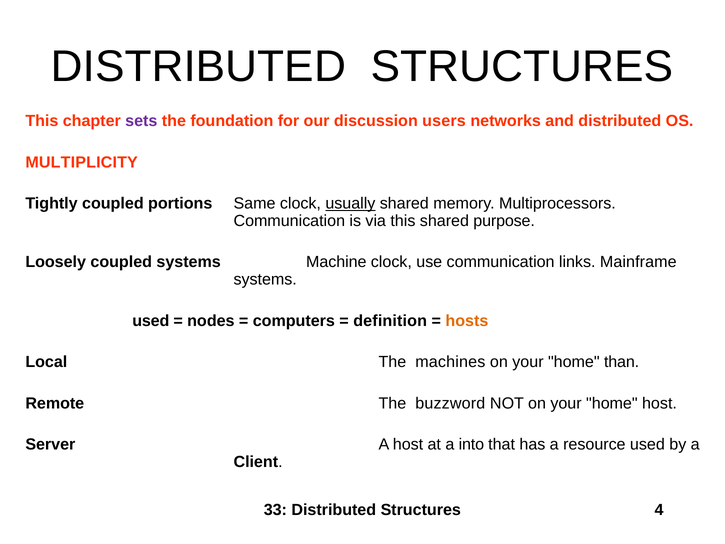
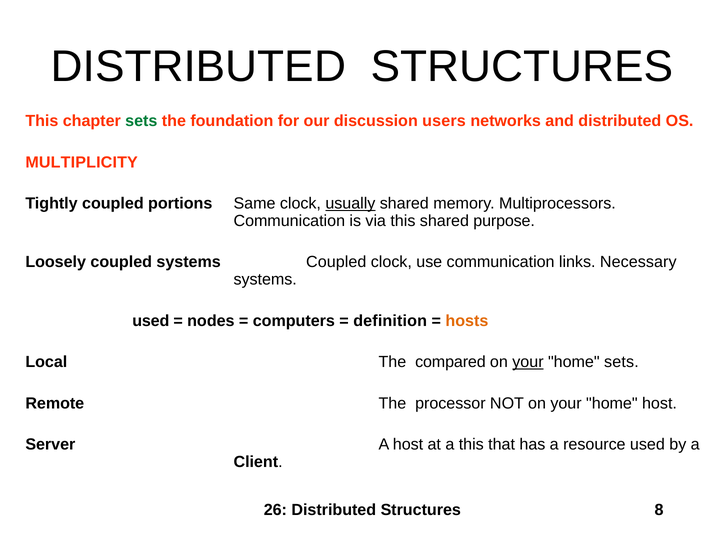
sets at (141, 121) colour: purple -> green
systems Machine: Machine -> Coupled
Mainframe: Mainframe -> Necessary
machines: machines -> compared
your at (528, 362) underline: none -> present
home than: than -> sets
buzzword: buzzword -> processor
a into: into -> this
33: 33 -> 26
4: 4 -> 8
